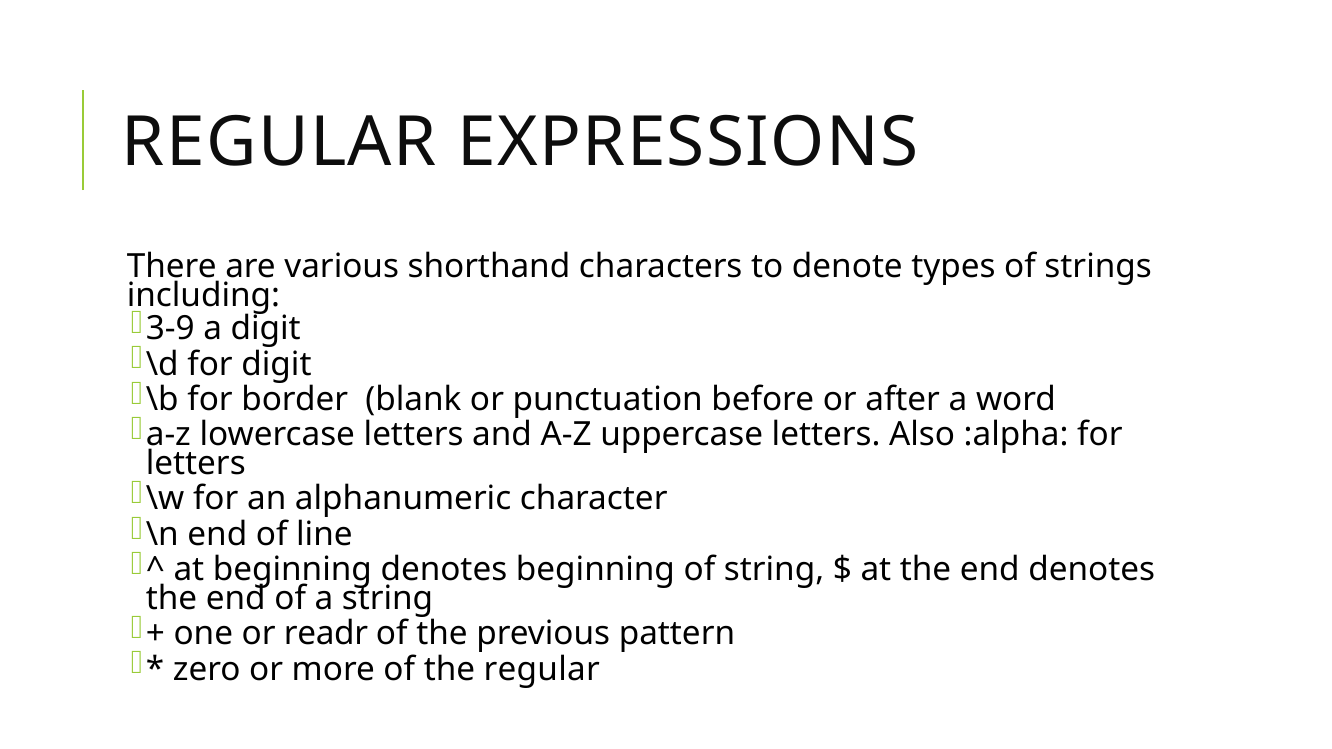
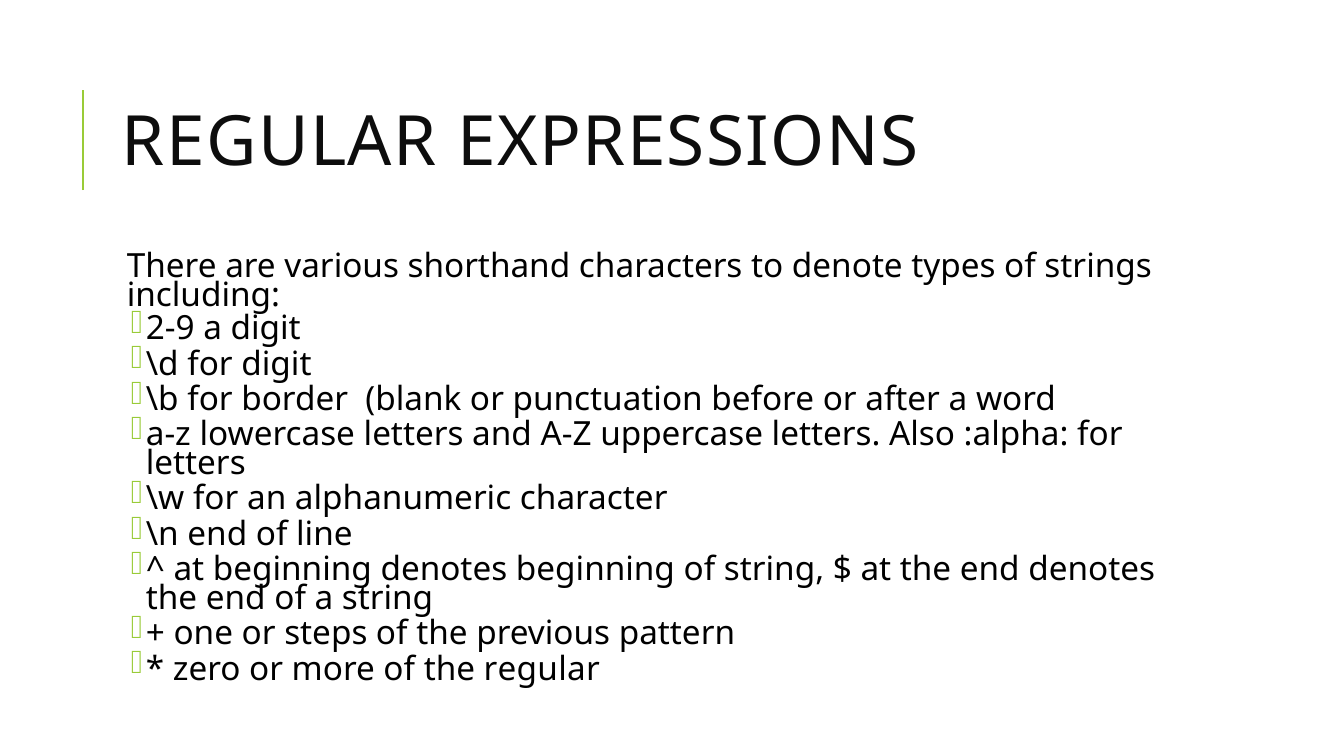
3-9: 3-9 -> 2-9
readr: readr -> steps
